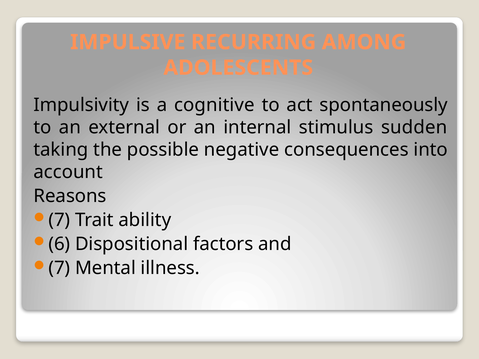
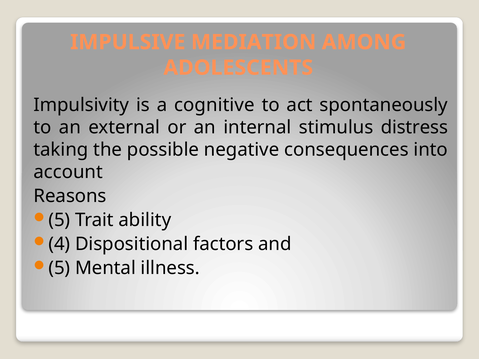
RECURRING: RECURRING -> MEDIATION
sudden: sudden -> distress
7 at (59, 220): 7 -> 5
6: 6 -> 4
7 at (59, 268): 7 -> 5
